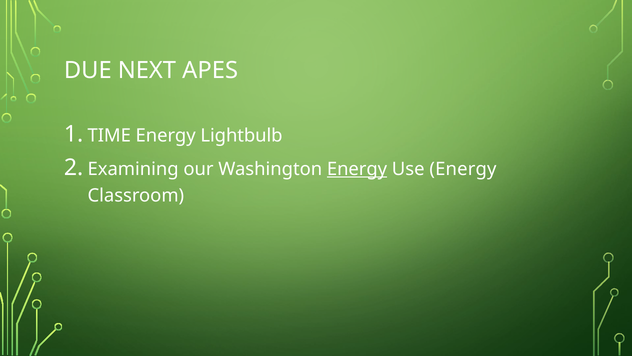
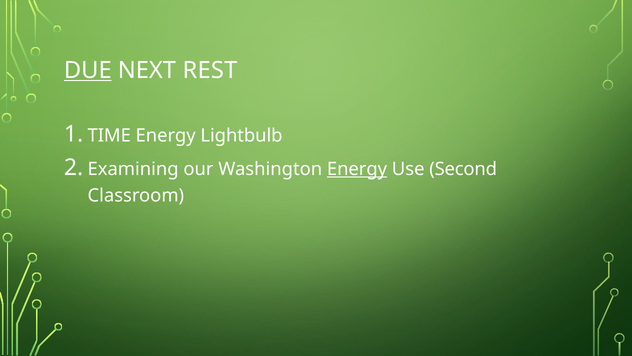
DUE underline: none -> present
APES: APES -> REST
Use Energy: Energy -> Second
